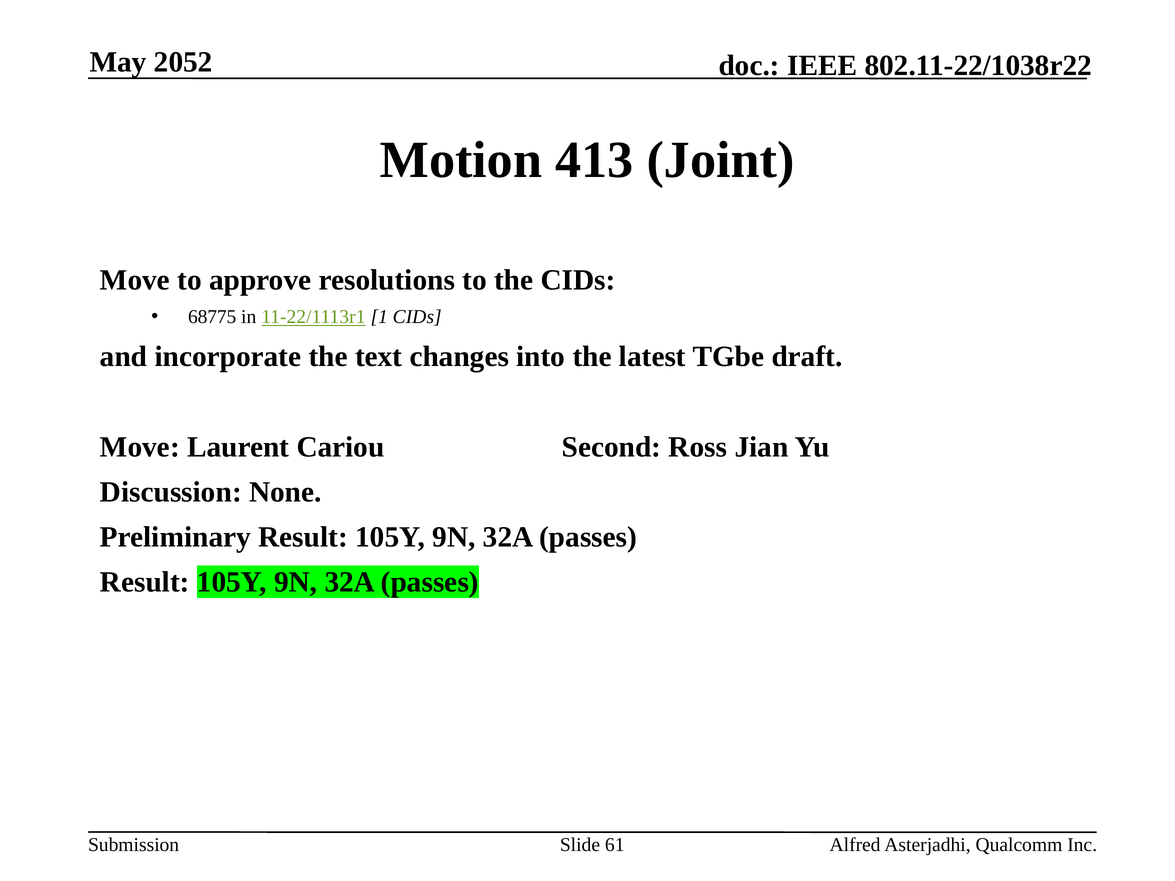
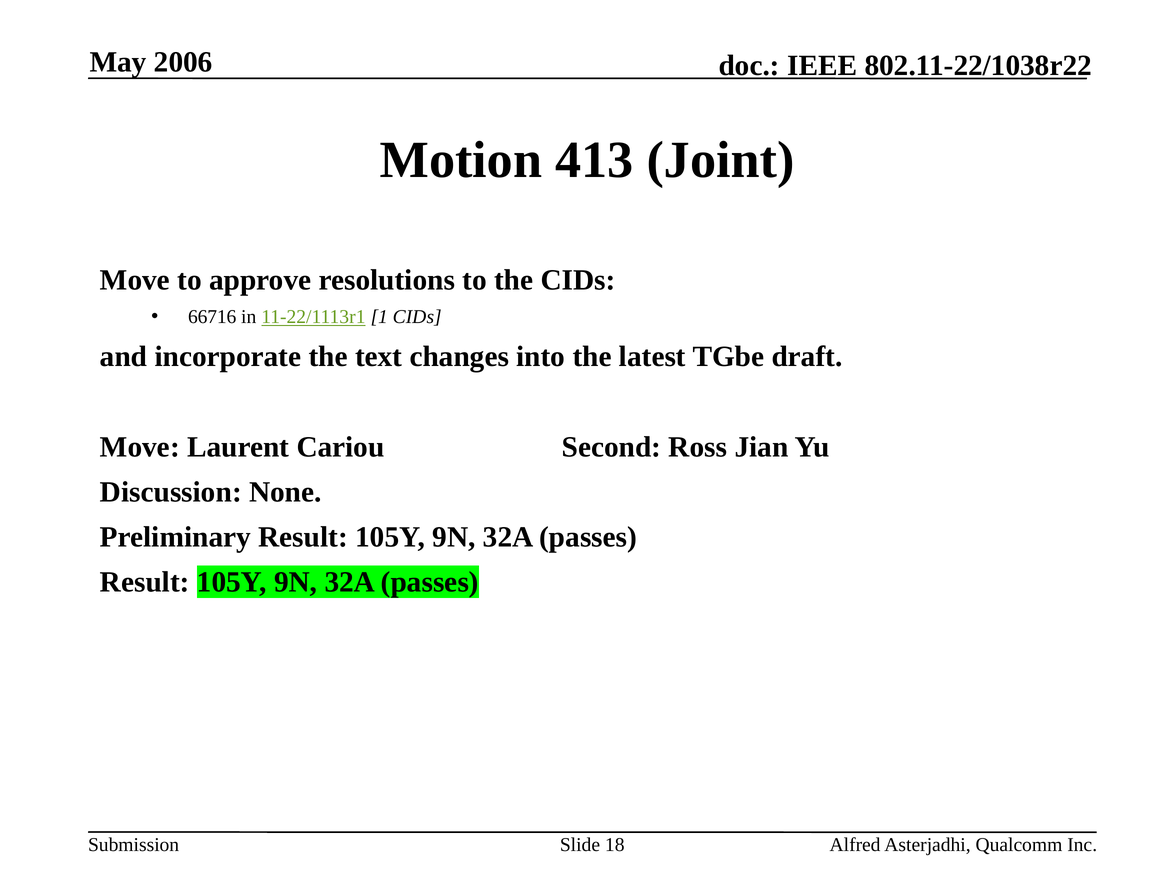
2052: 2052 -> 2006
68775: 68775 -> 66716
61: 61 -> 18
